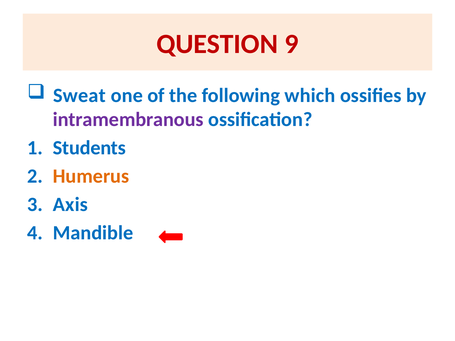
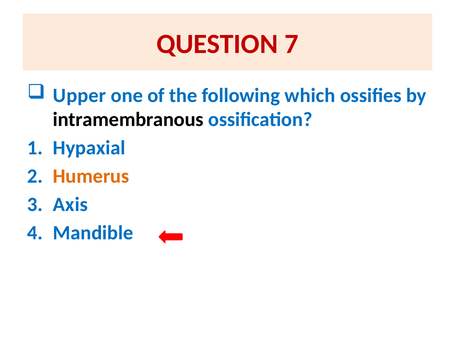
9: 9 -> 7
Sweat: Sweat -> Upper
intramembranous colour: purple -> black
Students: Students -> Hypaxial
